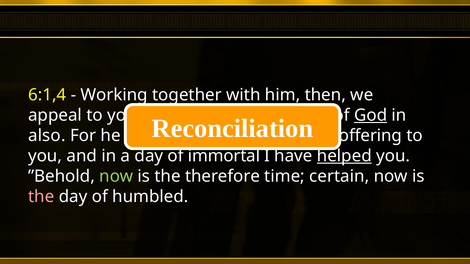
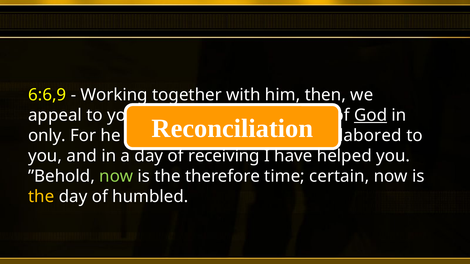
6:1,4: 6:1,4 -> 6:6,9
also: also -> only
offering: offering -> labored
immortal: immortal -> receiving
helped underline: present -> none
the at (41, 197) colour: pink -> yellow
